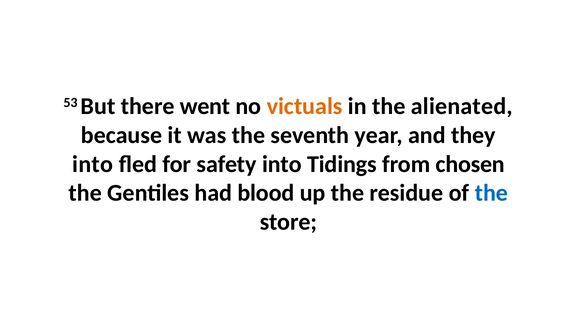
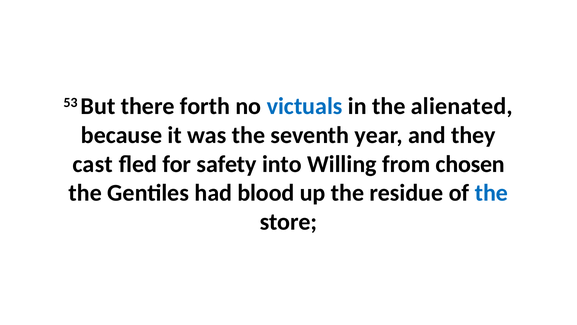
went: went -> forth
victuals colour: orange -> blue
into at (93, 164): into -> cast
Tidings: Tidings -> Willing
